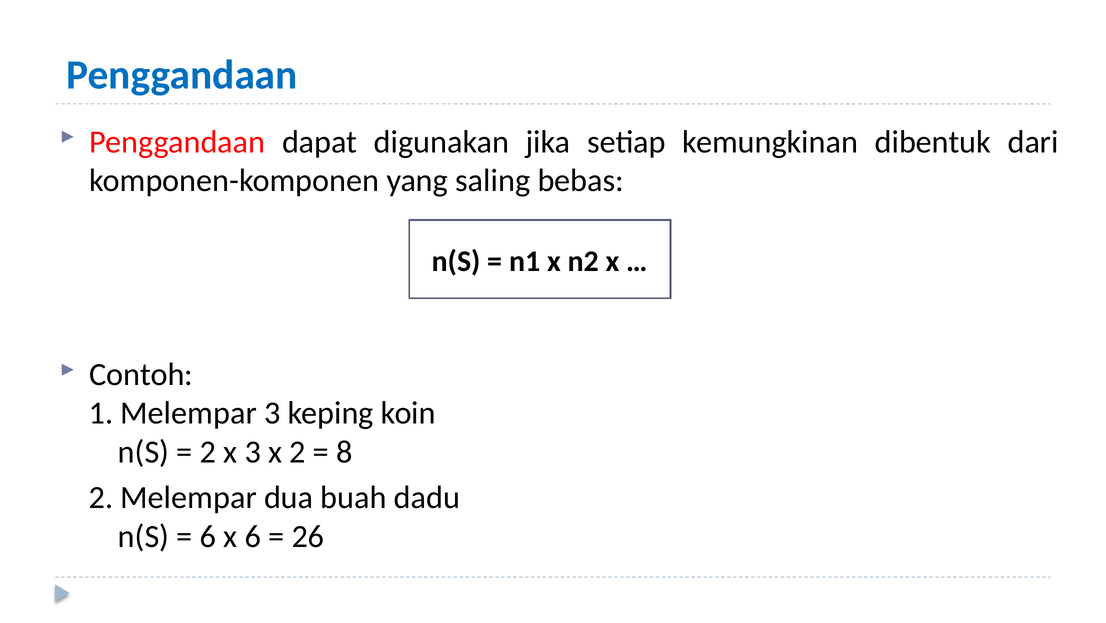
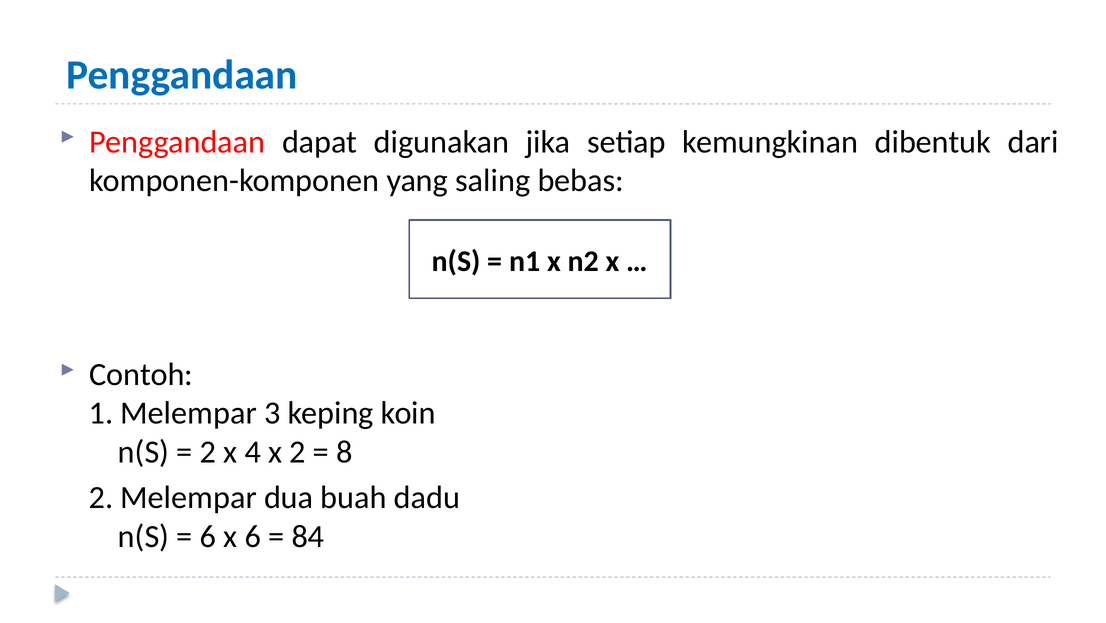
x 3: 3 -> 4
26: 26 -> 84
